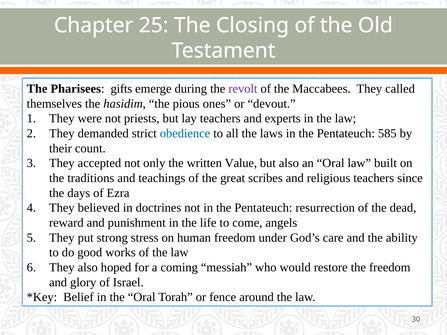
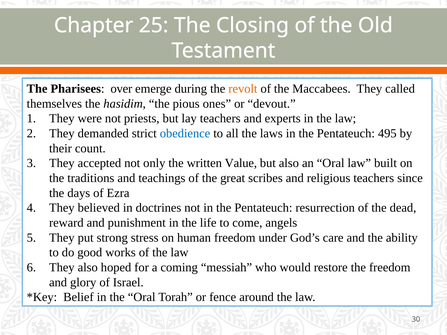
gifts: gifts -> over
revolt colour: purple -> orange
585: 585 -> 495
